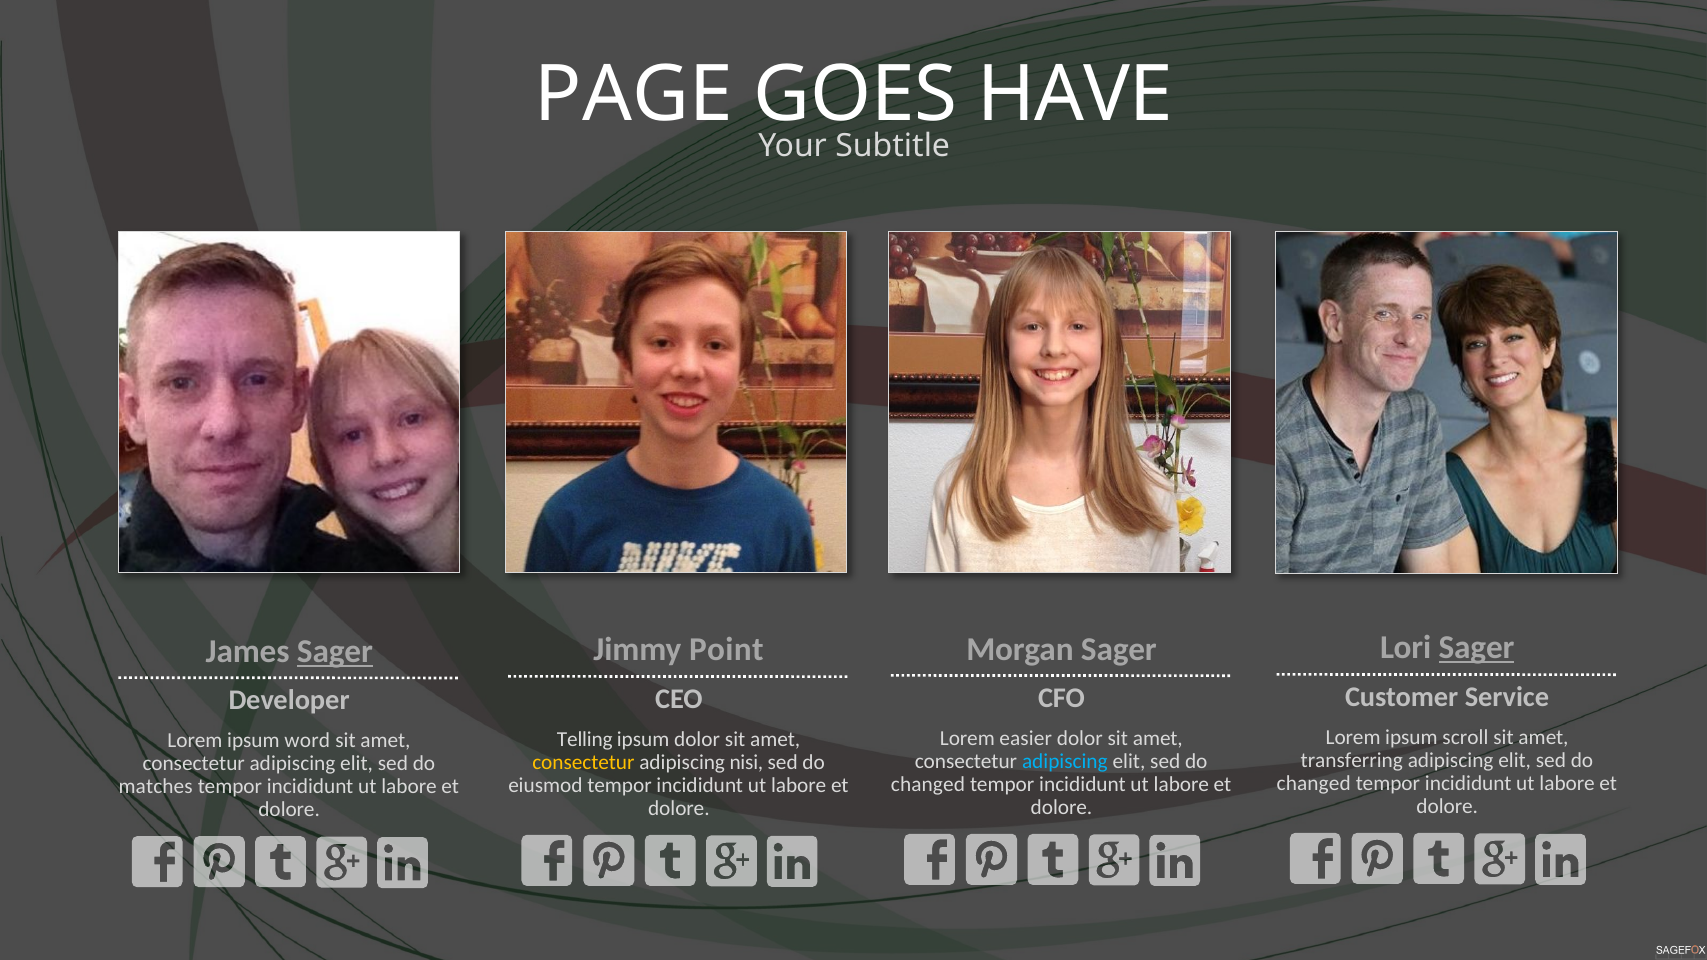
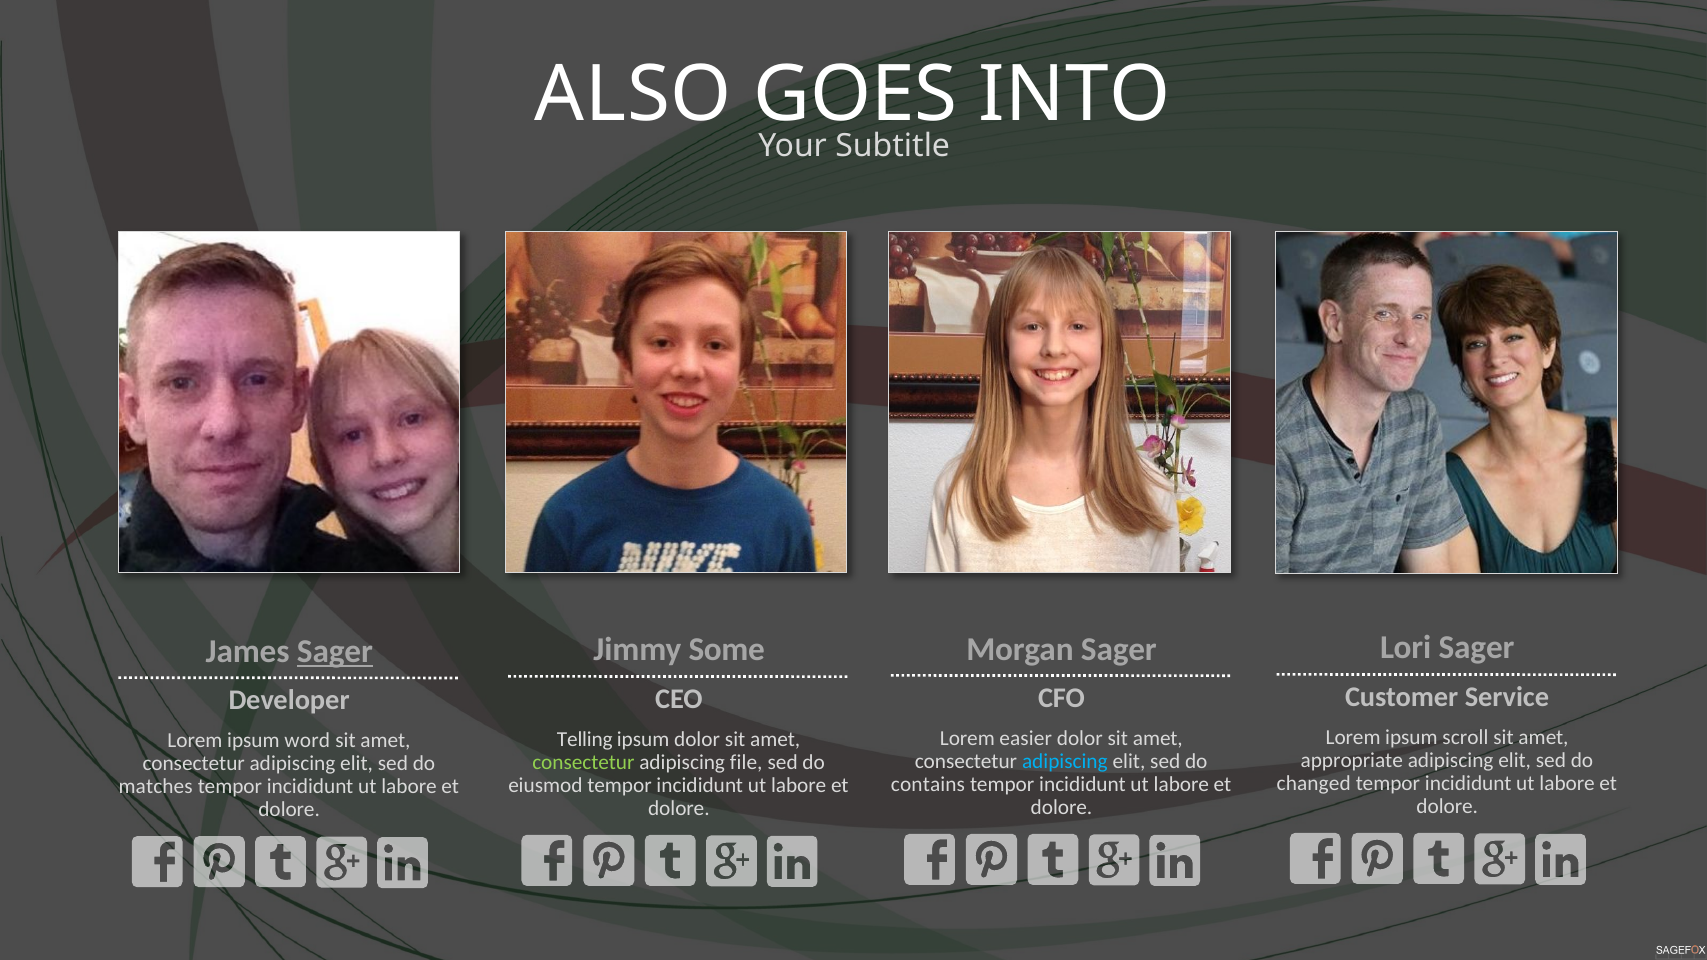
PAGE: PAGE -> ALSO
HAVE: HAVE -> INTO
Sager at (1477, 648) underline: present -> none
Point: Point -> Some
transferring: transferring -> appropriate
consectetur at (583, 762) colour: yellow -> light green
nisi: nisi -> file
changed at (928, 784): changed -> contains
